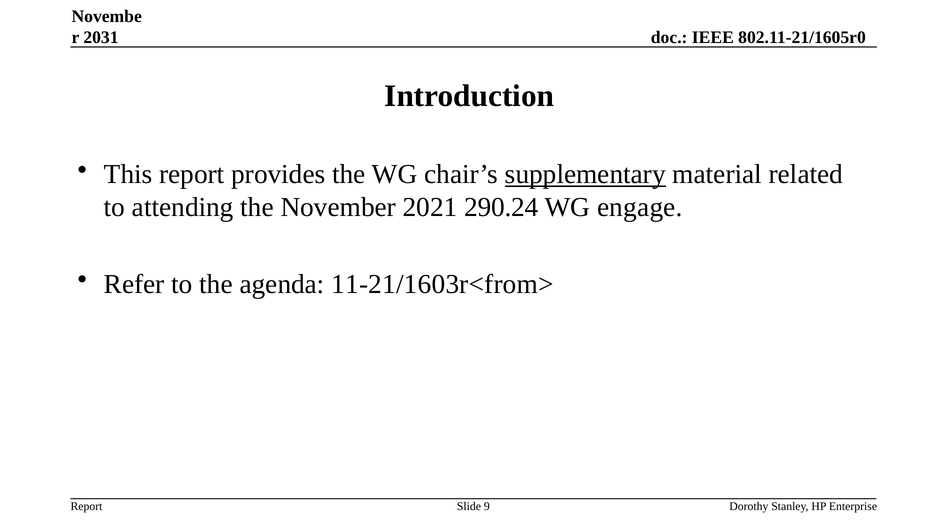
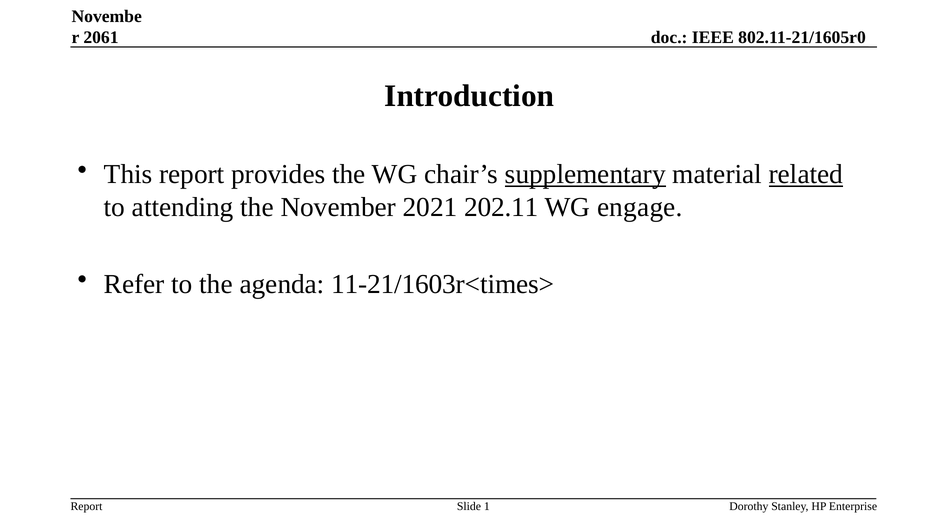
2031: 2031 -> 2061
related underline: none -> present
290.24: 290.24 -> 202.11
11-21/1603r<from>: 11-21/1603r<from> -> 11-21/1603r<times>
9: 9 -> 1
